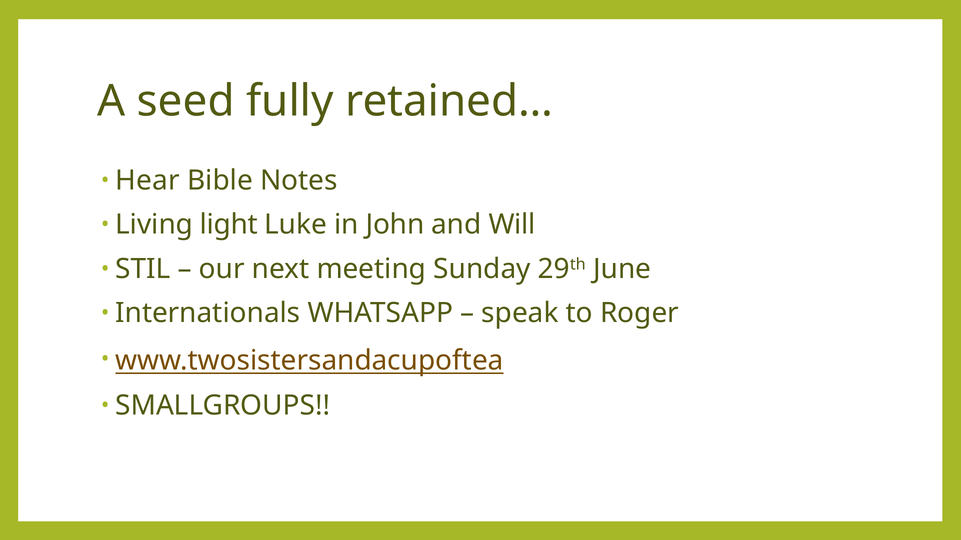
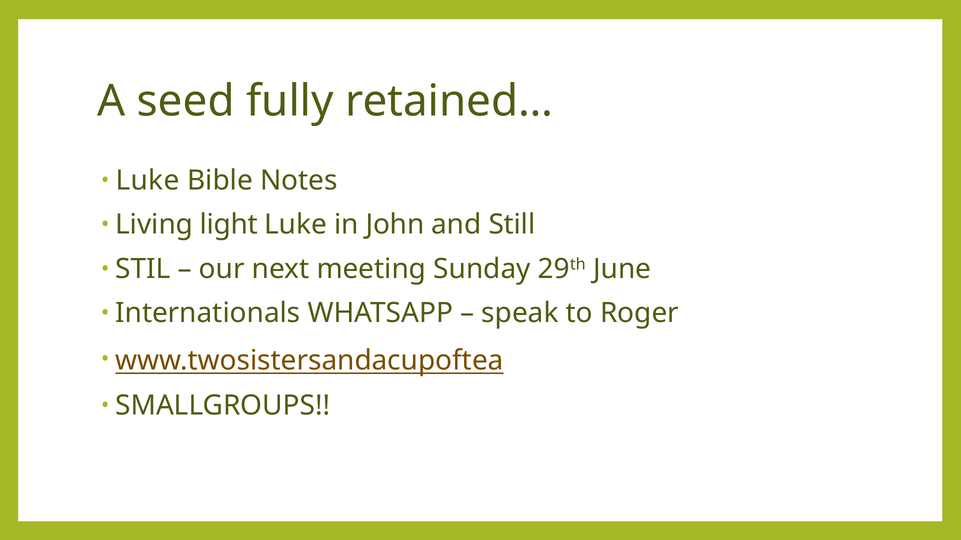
Hear at (148, 181): Hear -> Luke
Will: Will -> Still
